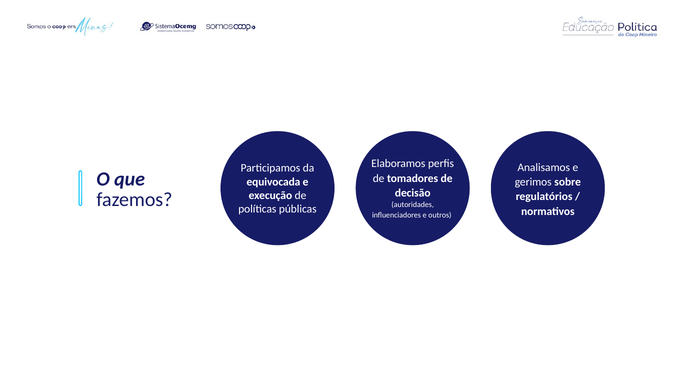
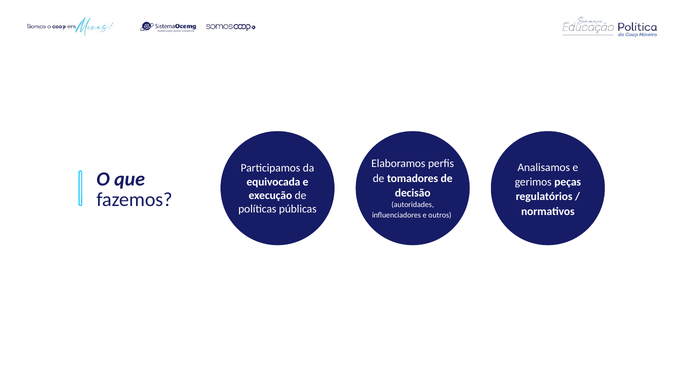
sobre: sobre -> peças
